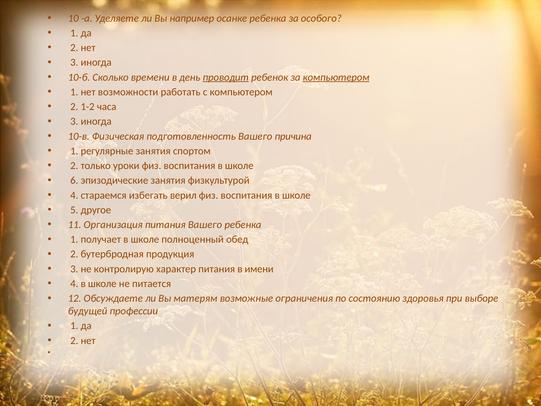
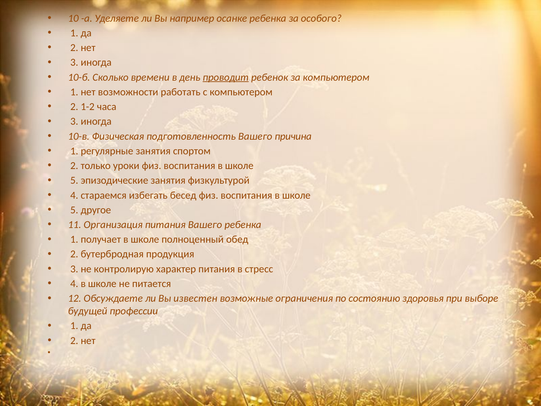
компьютером at (336, 77) underline: present -> none
6 at (74, 180): 6 -> 5
верил: верил -> бесед
имени: имени -> стресс
матерям: матерям -> известен
